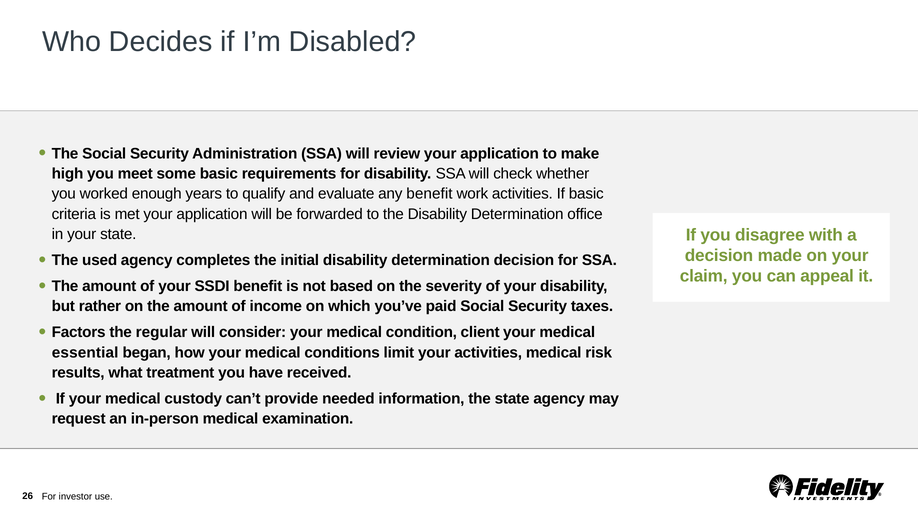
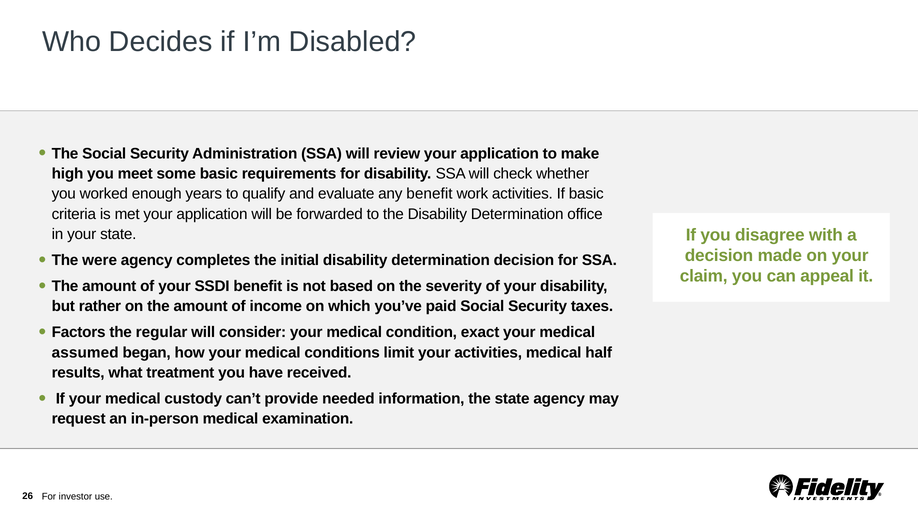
used: used -> were
client: client -> exact
essential: essential -> assumed
risk: risk -> half
